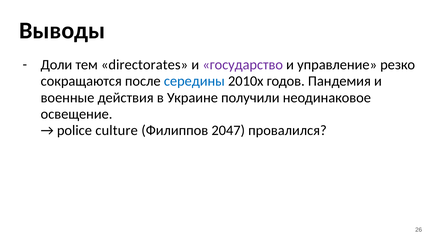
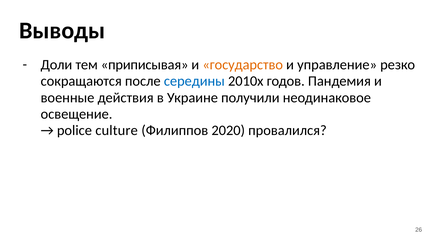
directorates: directorates -> приписывая
государство colour: purple -> orange
2047: 2047 -> 2020
